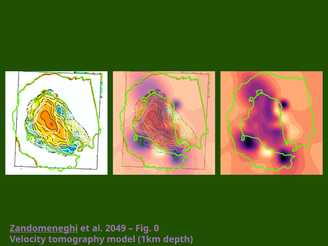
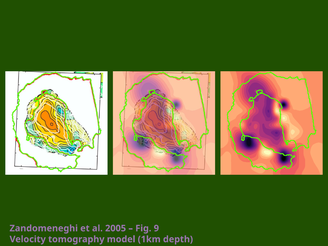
Zandomeneghi underline: present -> none
2049: 2049 -> 2005
0: 0 -> 9
